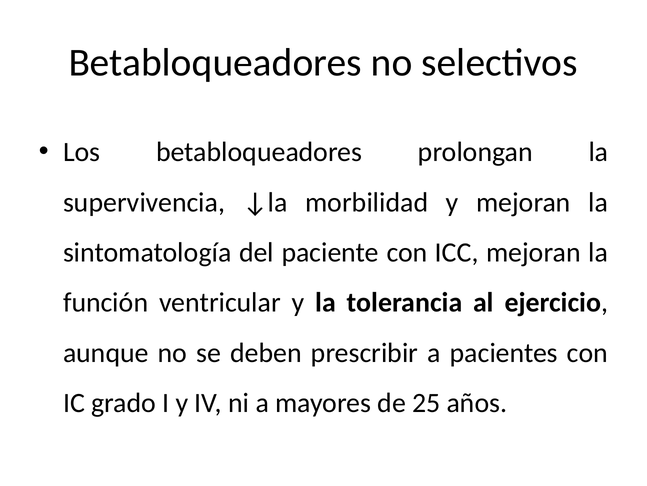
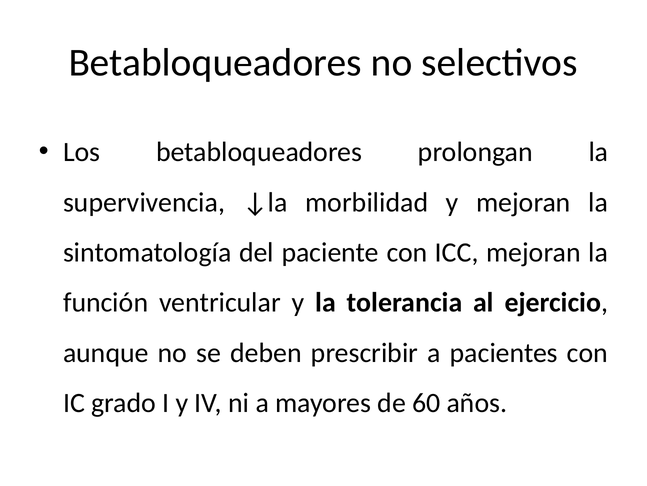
25: 25 -> 60
